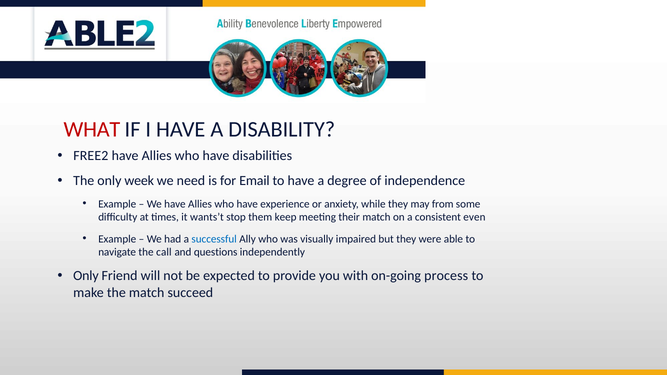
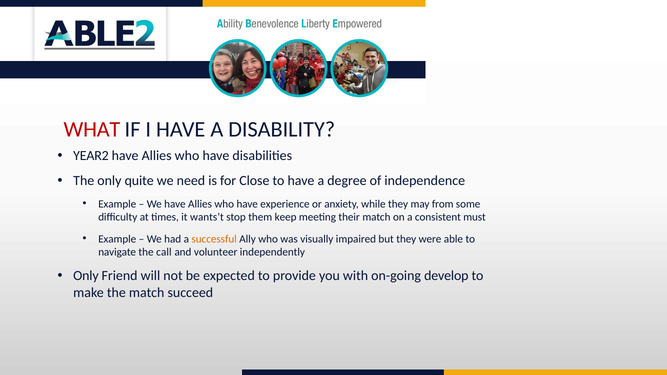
FREE2: FREE2 -> YEAR2
week: week -> quite
Email: Email -> Close
even: even -> must
successful colour: blue -> orange
questions: questions -> volunteer
process: process -> develop
